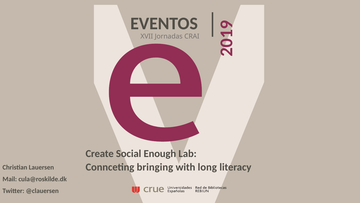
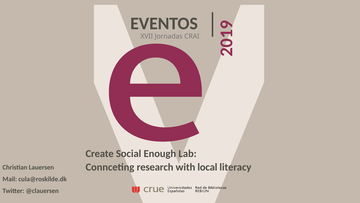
bringing: bringing -> research
long: long -> local
